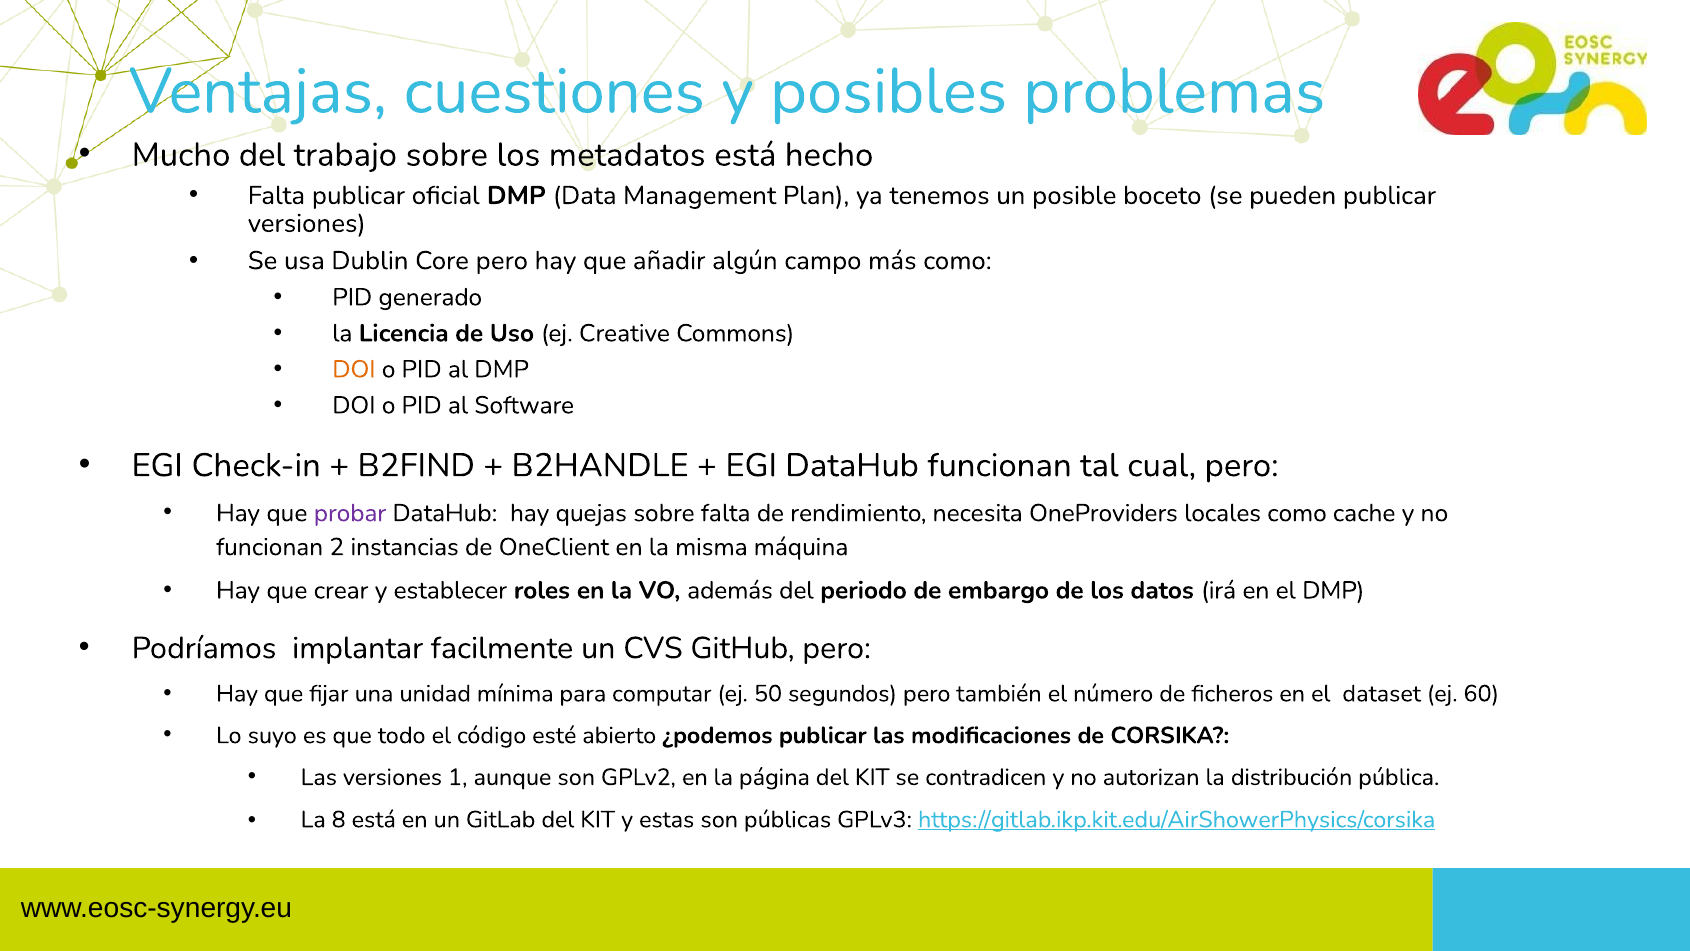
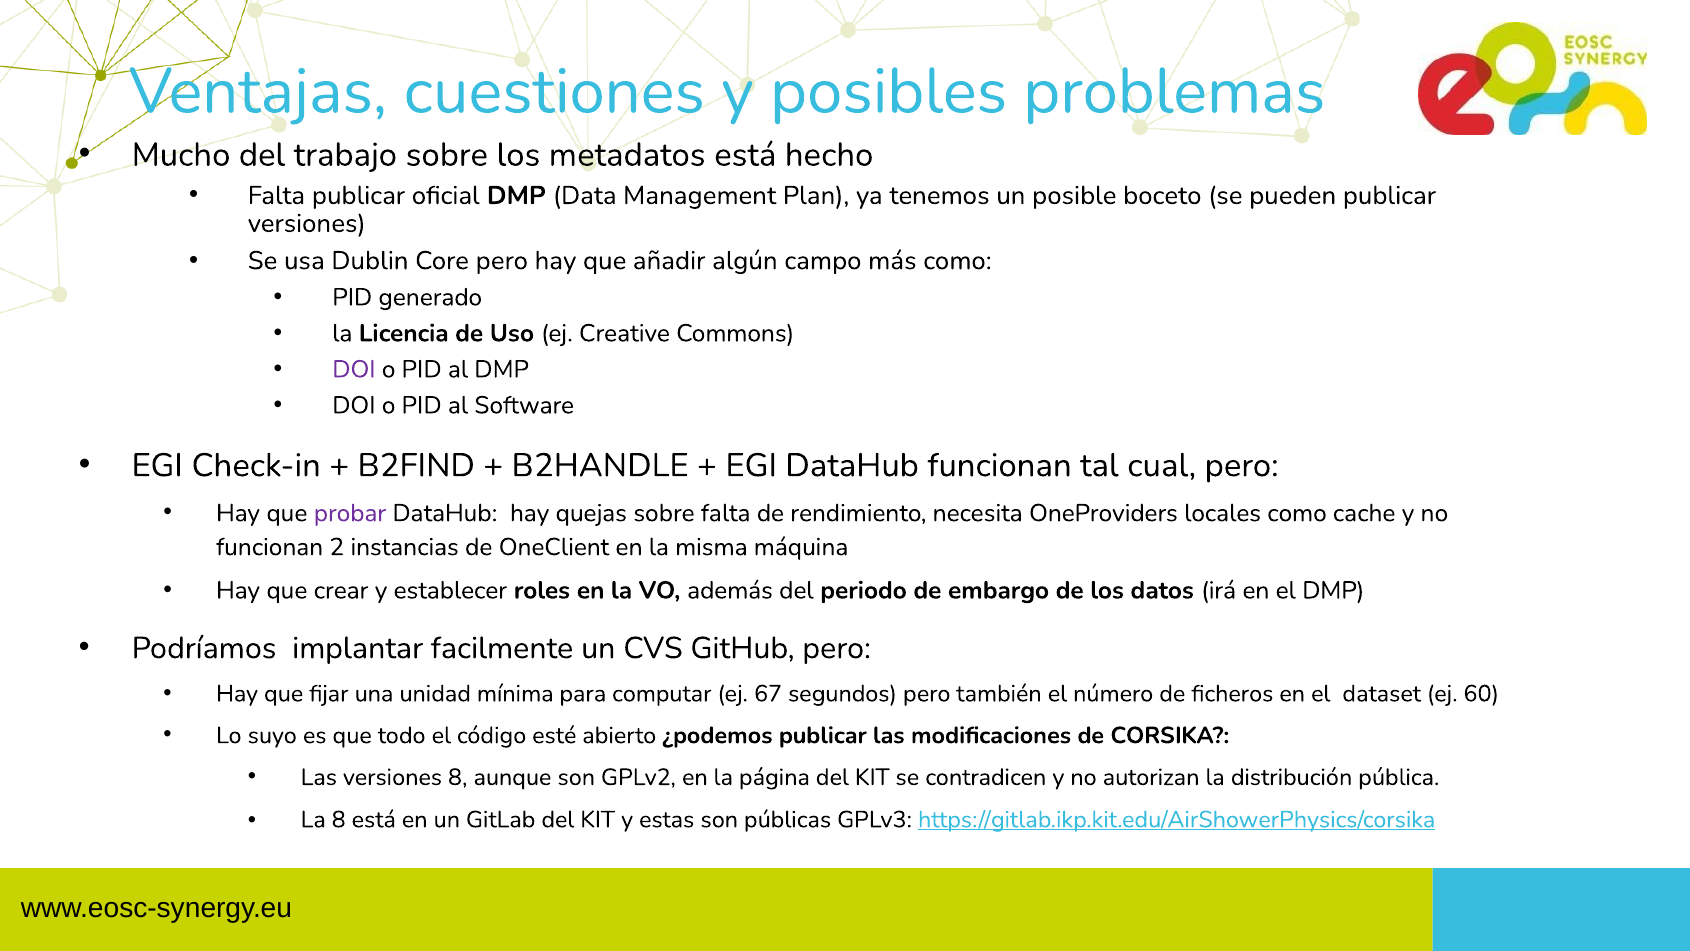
DOI at (354, 369) colour: orange -> purple
50: 50 -> 67
versiones 1: 1 -> 8
